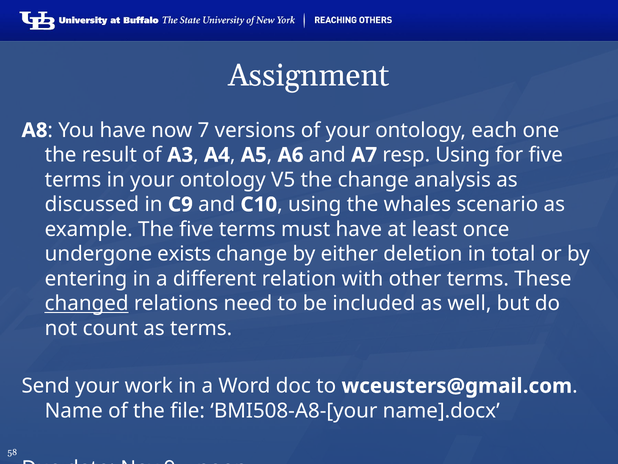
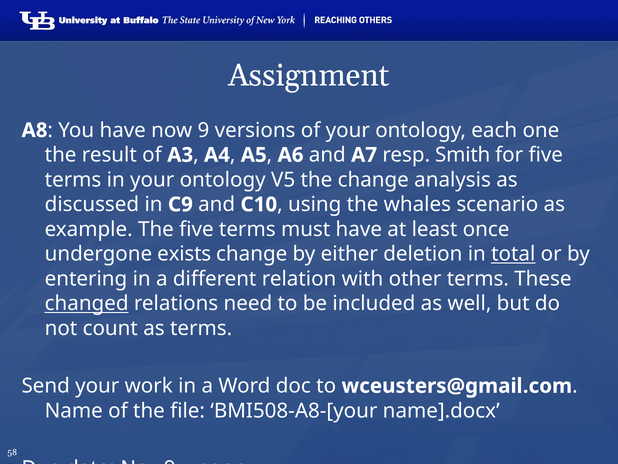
now 7: 7 -> 9
resp Using: Using -> Smith
total underline: none -> present
